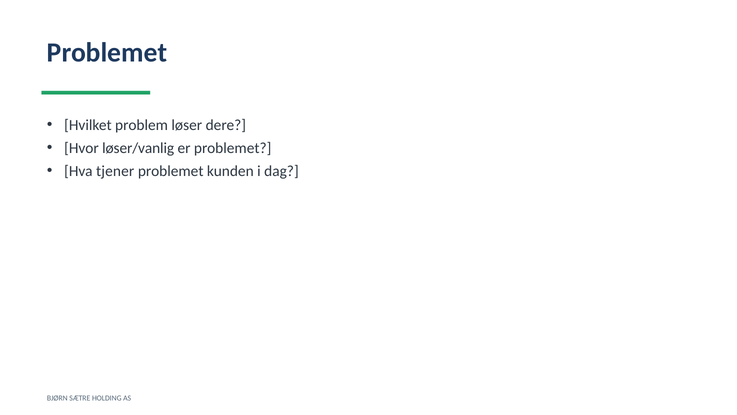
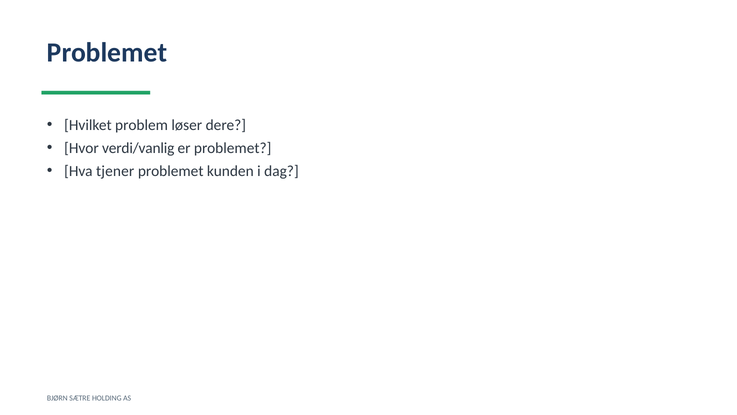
løser/vanlig: løser/vanlig -> verdi/vanlig
